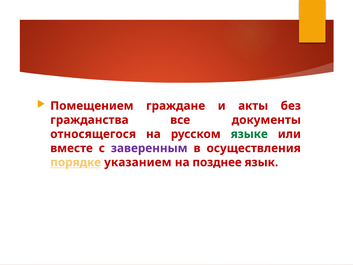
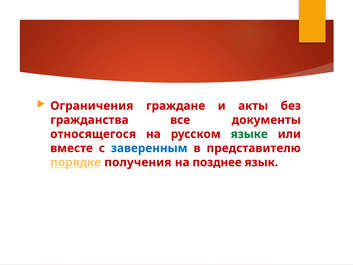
Помещением: Помещением -> Ограничения
заверенным colour: purple -> blue
осуществления: осуществления -> представителю
указанием: указанием -> получения
